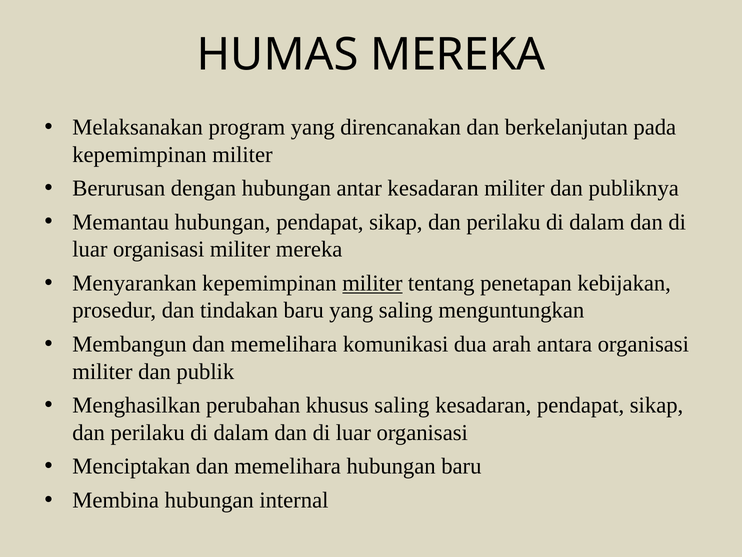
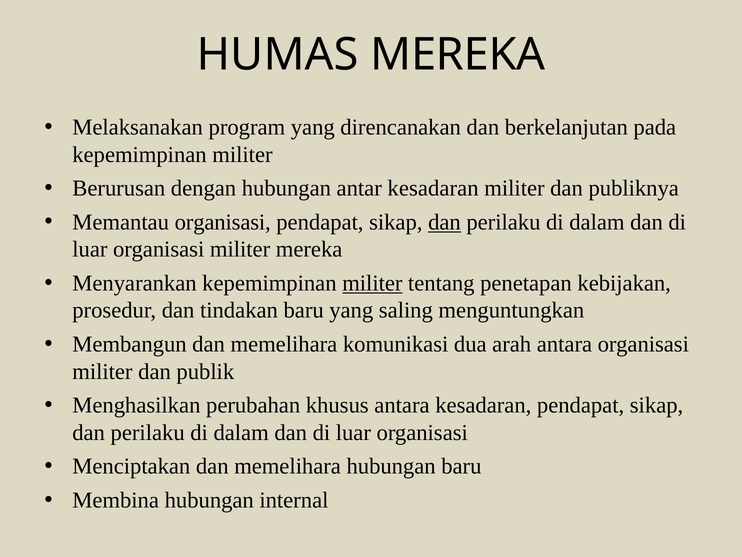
Memantau hubungan: hubungan -> organisasi
dan at (444, 222) underline: none -> present
khusus saling: saling -> antara
